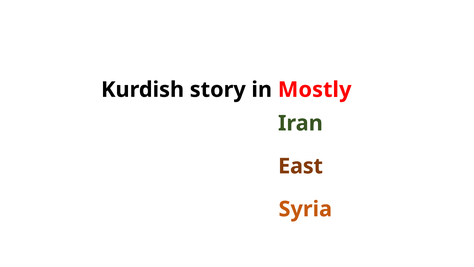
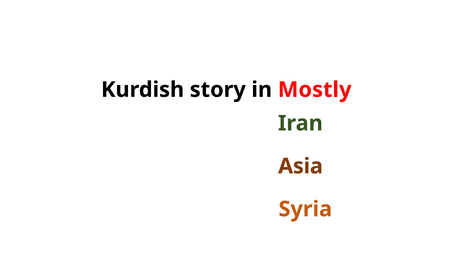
East: East -> Asia
